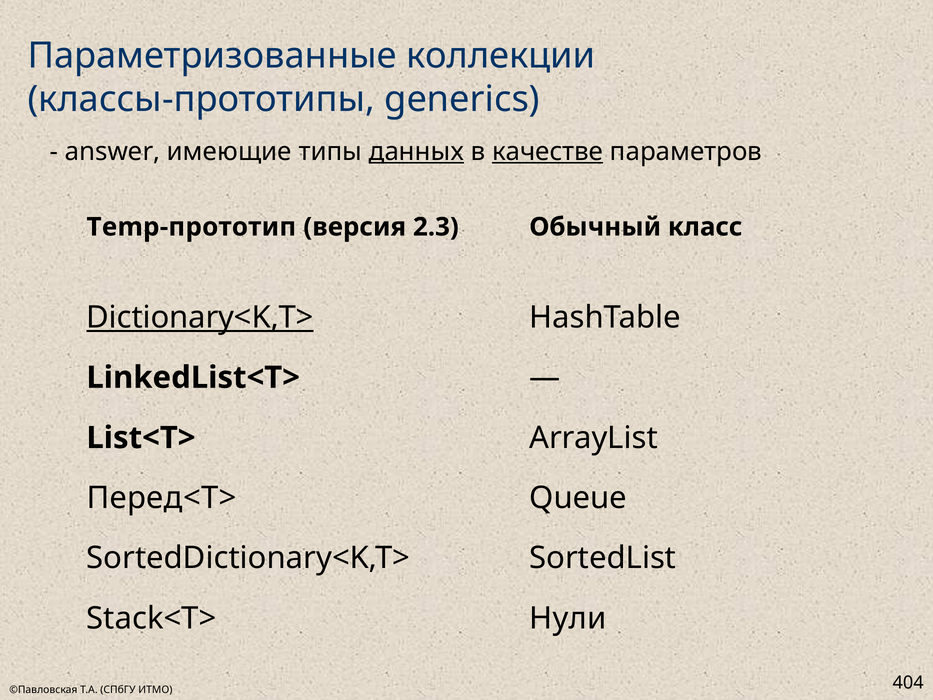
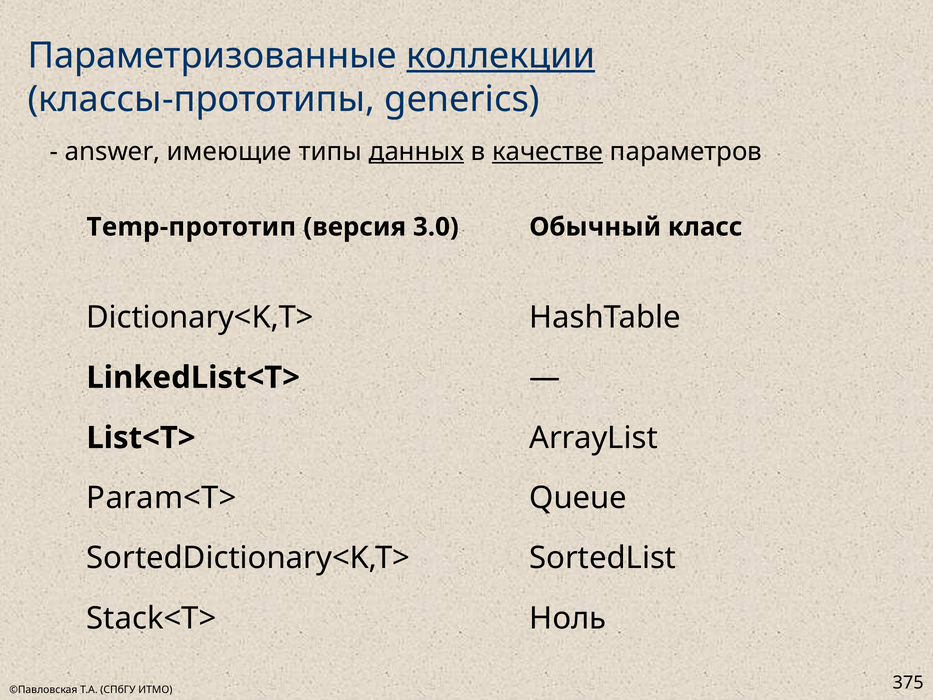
коллекции underline: none -> present
2.3: 2.3 -> 3.0
Dictionary<K,T> underline: present -> none
Перед<T>: Перед<T> -> Param<T>
Нули: Нули -> Ноль
404: 404 -> 375
